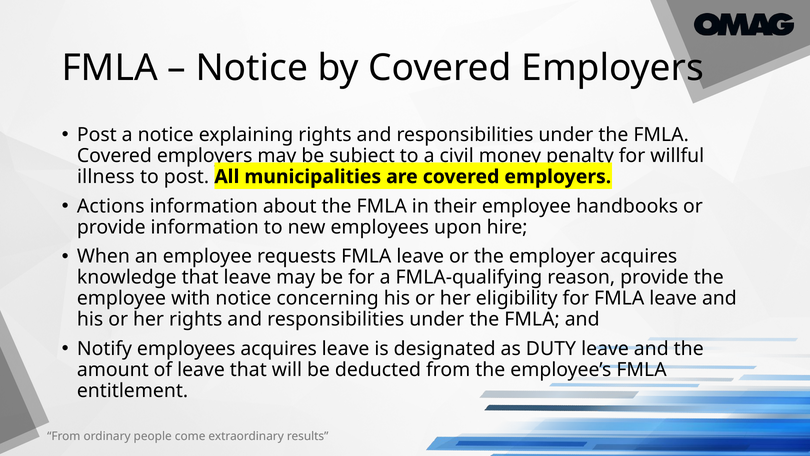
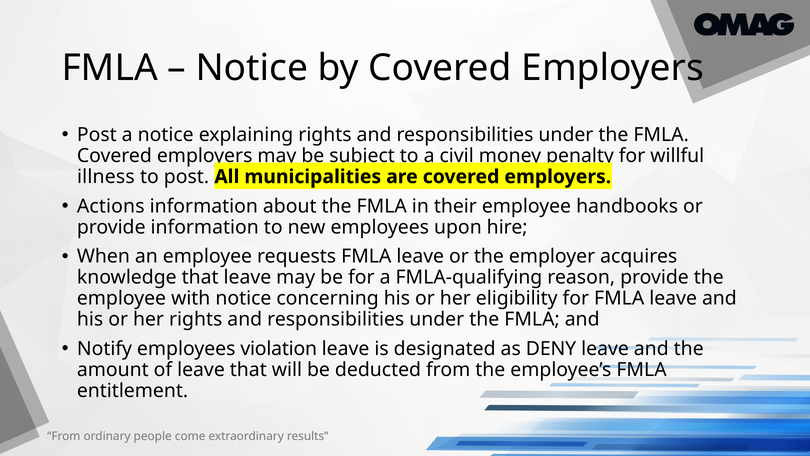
employees acquires: acquires -> violation
DUTY: DUTY -> DENY
